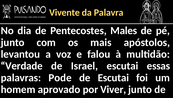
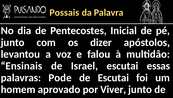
Vivente: Vivente -> Possais
Males: Males -> Inicial
mais: mais -> dizer
Verdade: Verdade -> Ensinais
